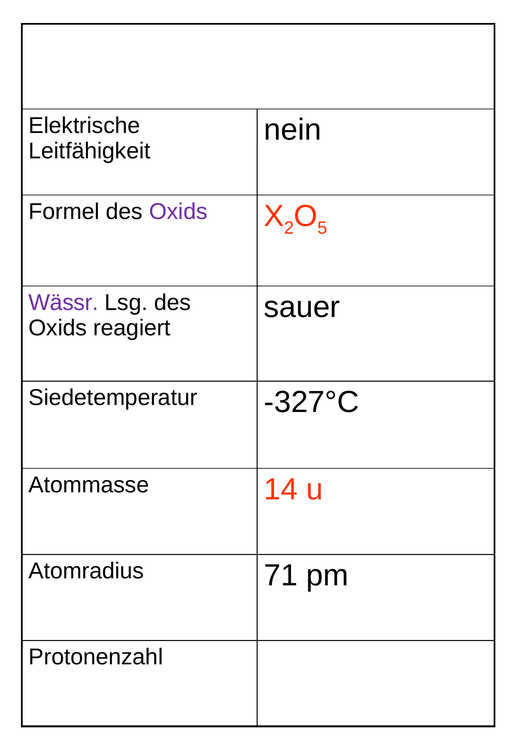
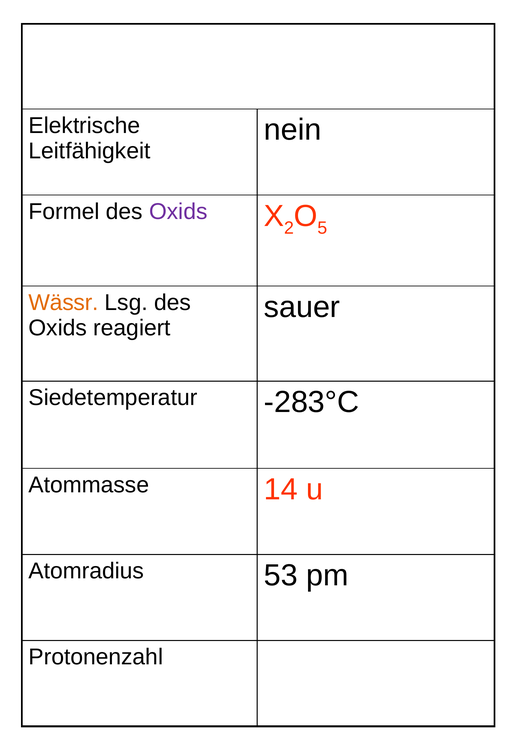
Wässr colour: purple -> orange
-327°C: -327°C -> -283°C
71: 71 -> 53
